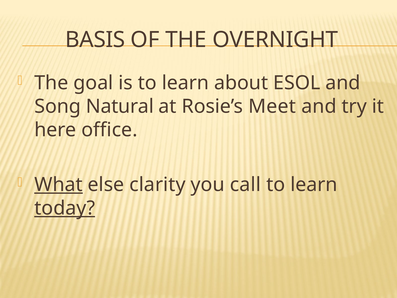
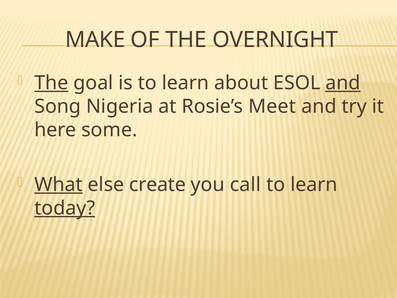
BASIS: BASIS -> MAKE
The at (51, 83) underline: none -> present
and at (343, 83) underline: none -> present
Natural: Natural -> Nigeria
office: office -> some
clarity: clarity -> create
